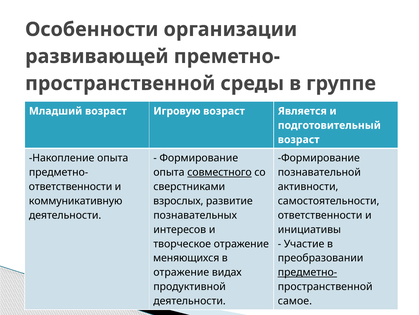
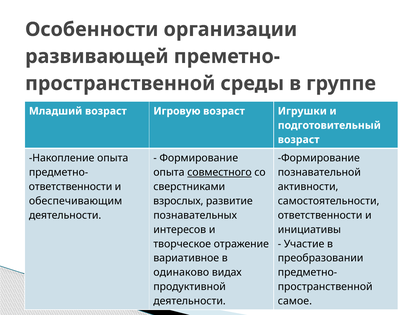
Является: Является -> Игрушки
коммуникативную: коммуникативную -> обеспечивающим
меняющихся: меняющихся -> вариативное
отражение at (181, 272): отражение -> одинаково
предметно- at (307, 272) underline: present -> none
